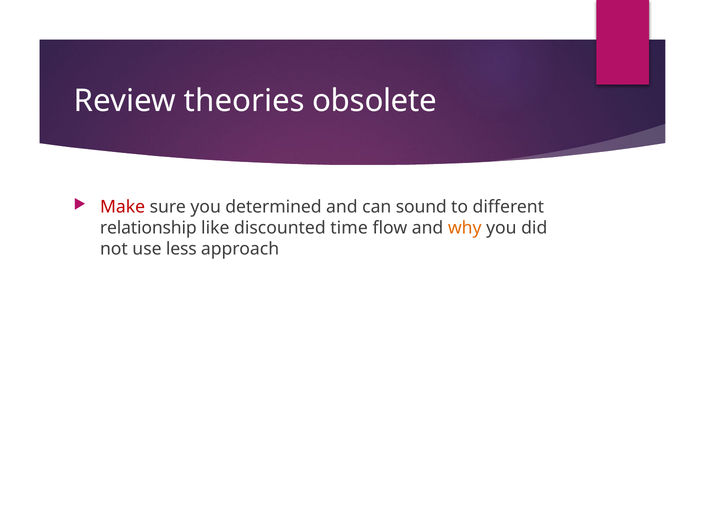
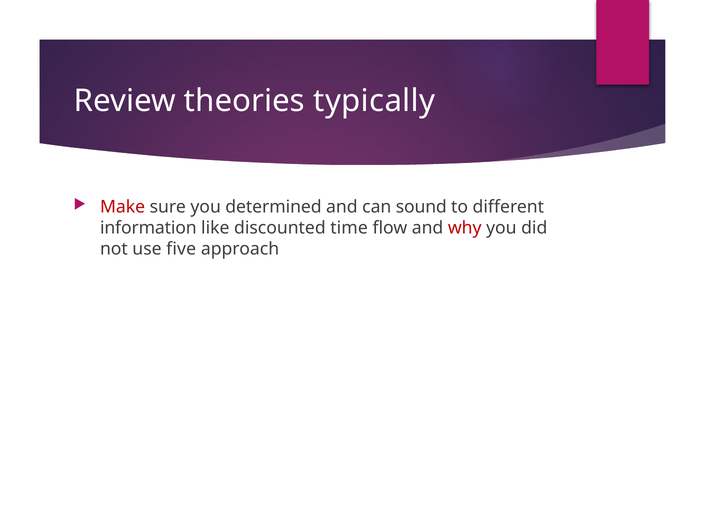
obsolete: obsolete -> typically
relationship: relationship -> information
why colour: orange -> red
less: less -> five
